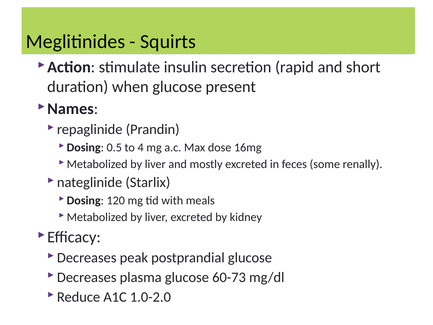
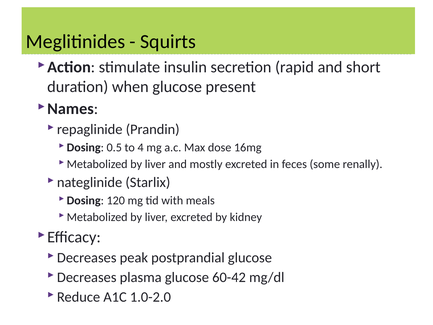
60-73: 60-73 -> 60-42
